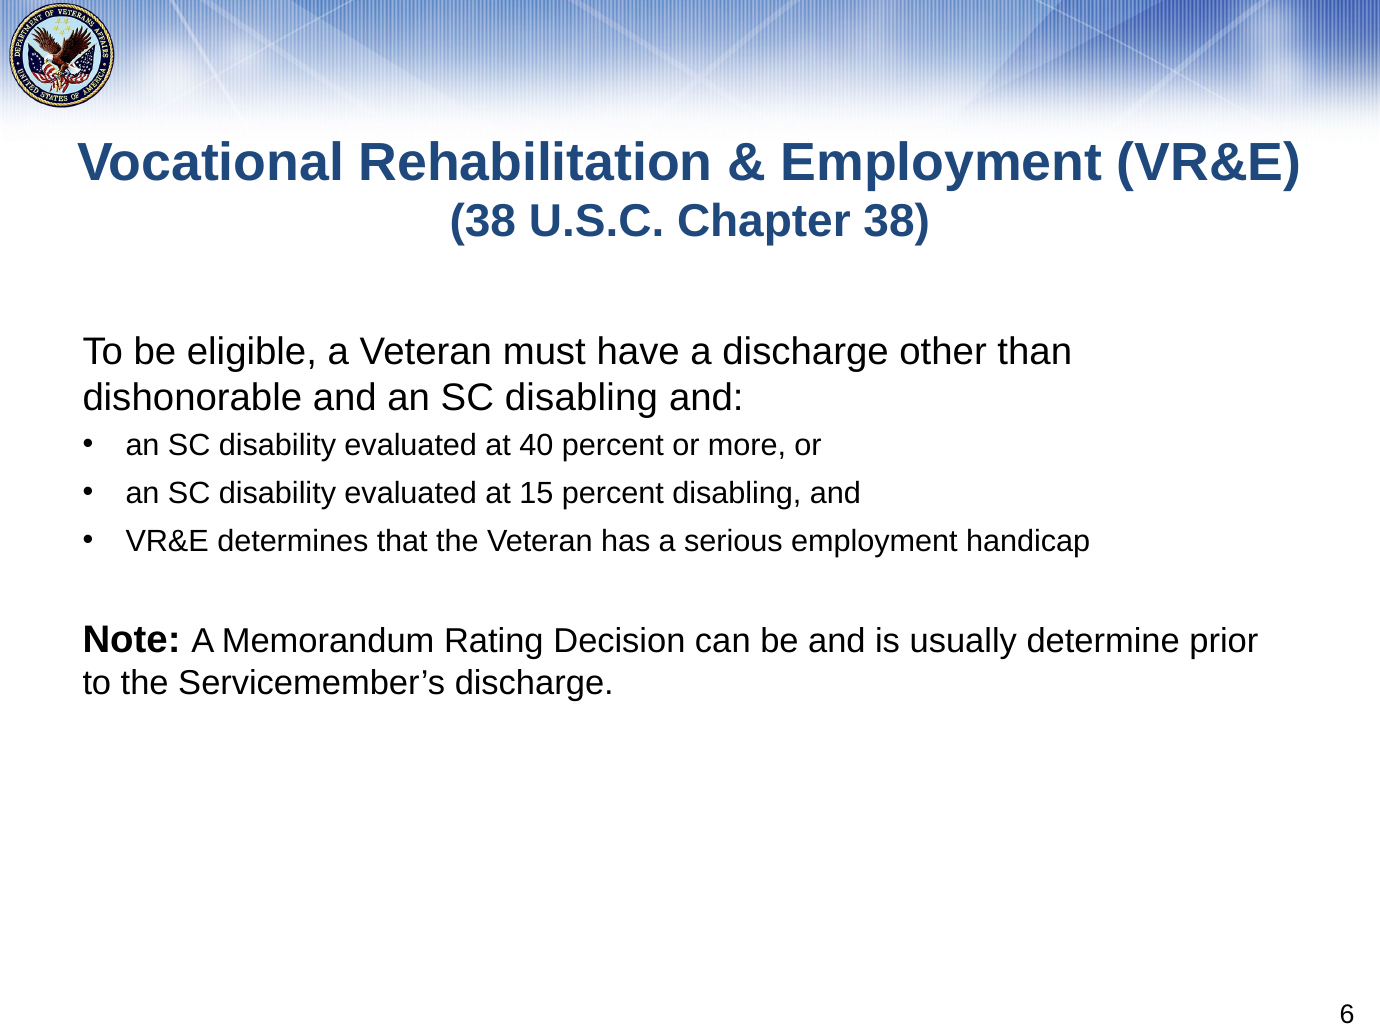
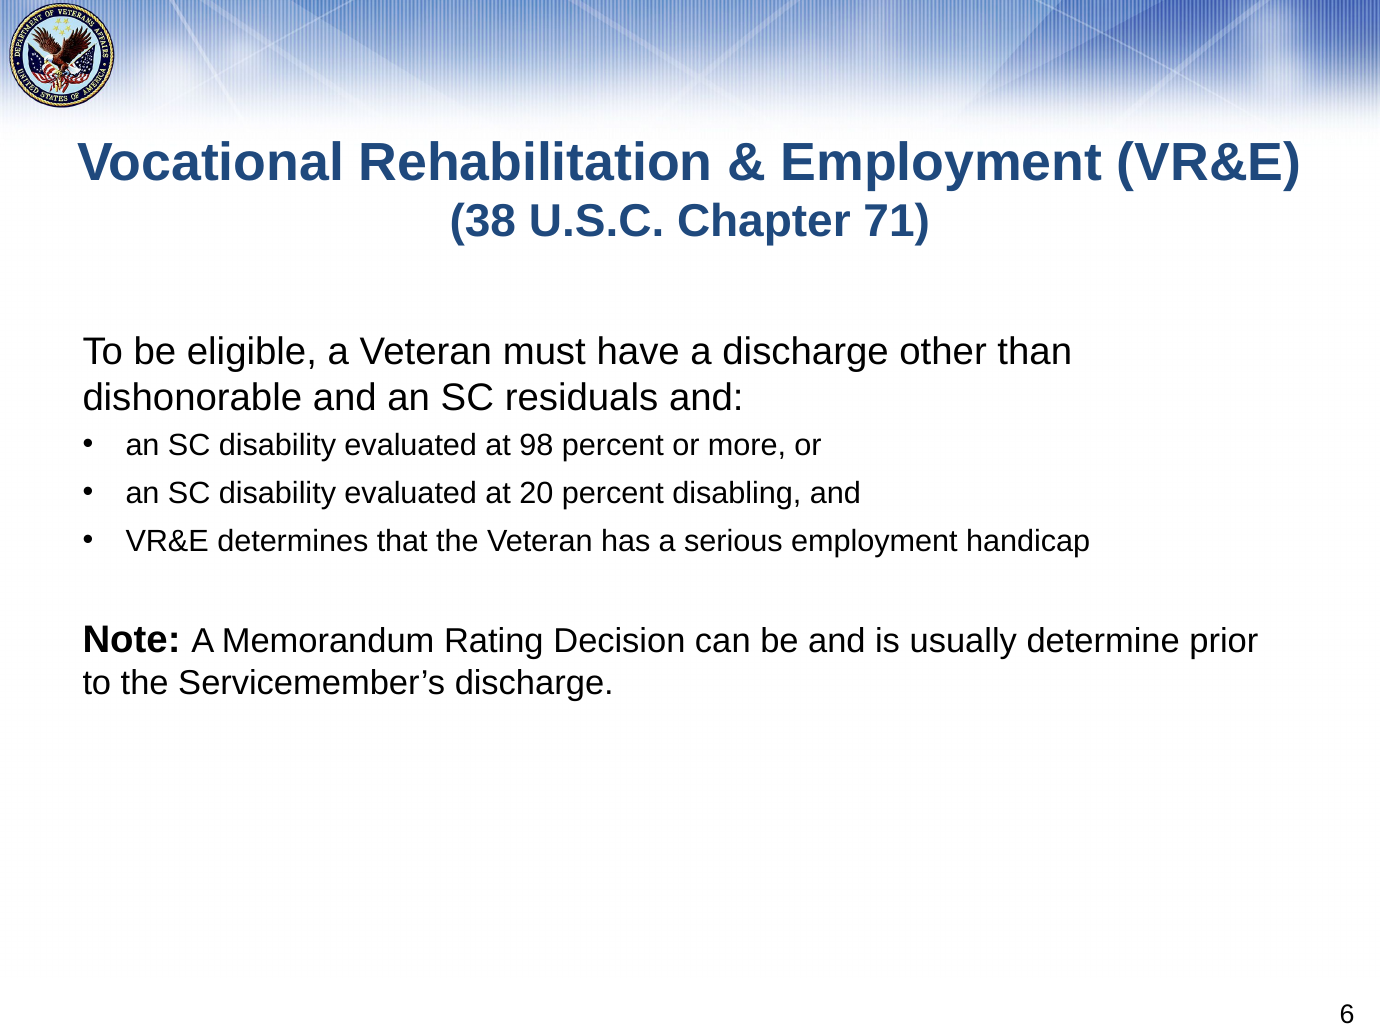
Chapter 38: 38 -> 71
SC disabling: disabling -> residuals
40: 40 -> 98
15: 15 -> 20
